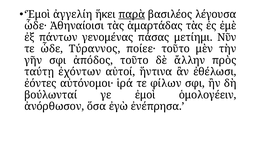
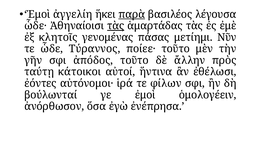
τὰς at (116, 26) underline: none -> present
πάντων: πάντων -> κλητοῖς
ἐχόντων: ἐχόντων -> κάτοικοι
